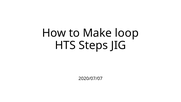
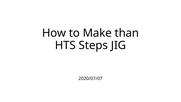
loop: loop -> than
